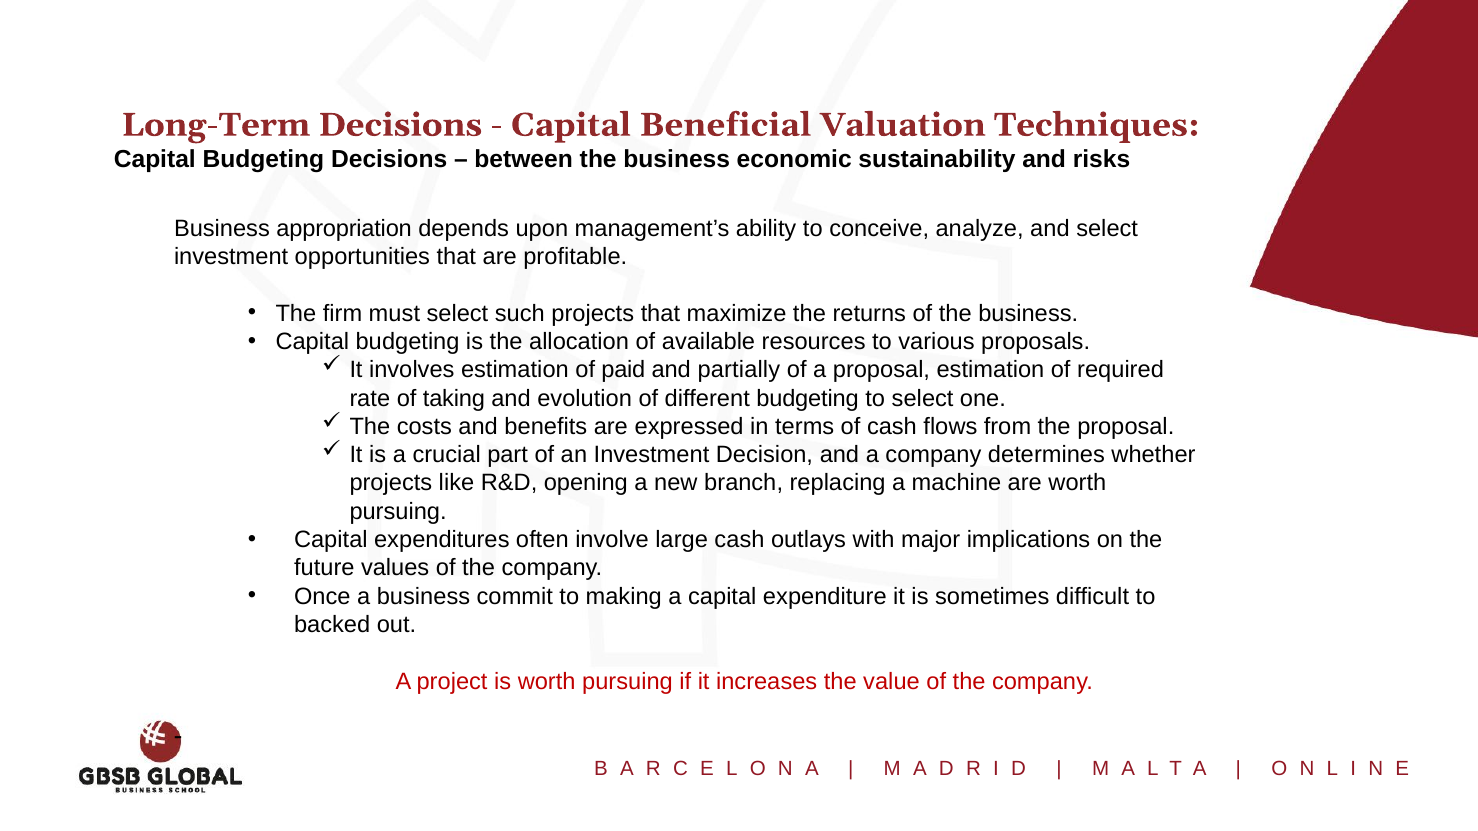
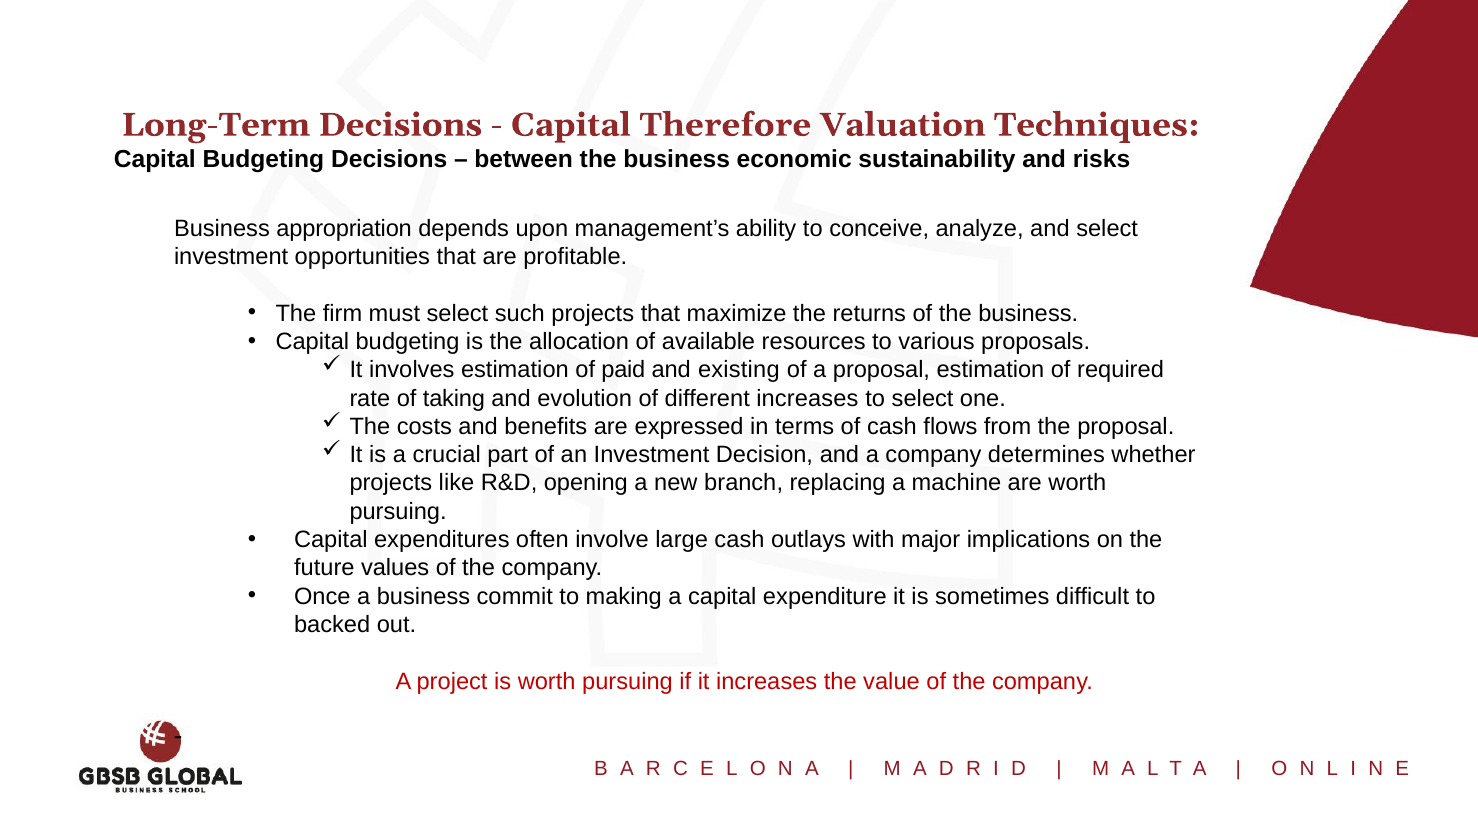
Beneficial: Beneficial -> Therefore
partially: partially -> existing
different budgeting: budgeting -> increases
